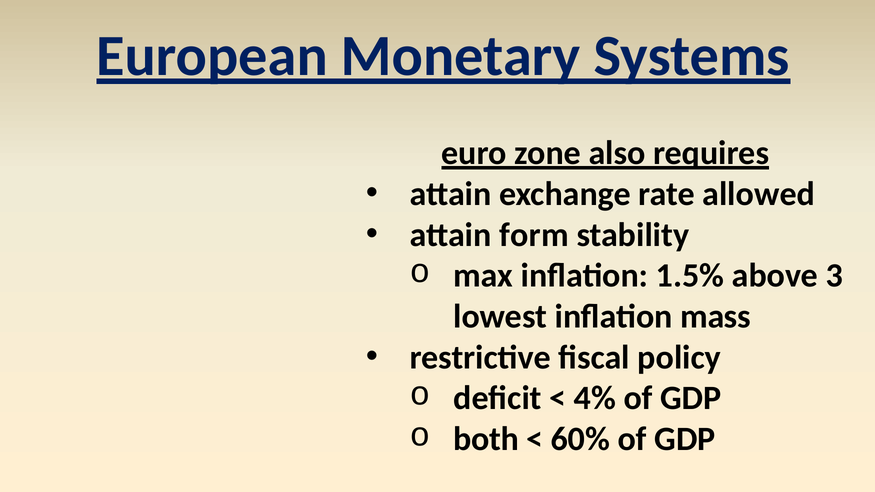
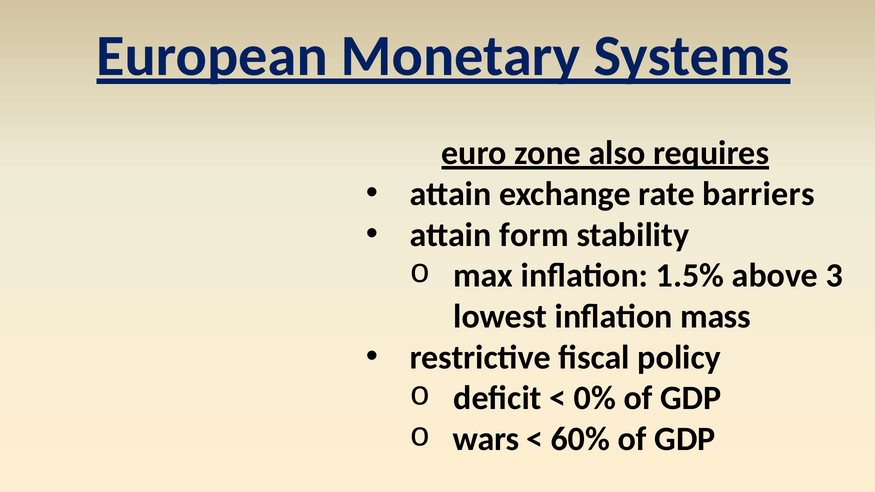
allowed: allowed -> barriers
4%: 4% -> 0%
both: both -> wars
